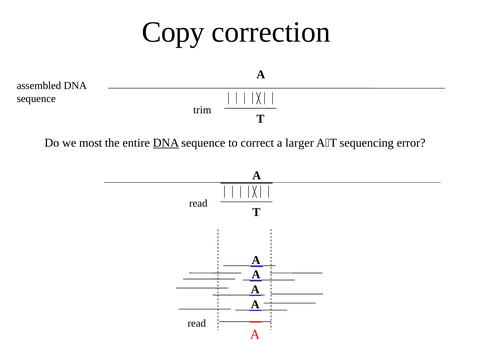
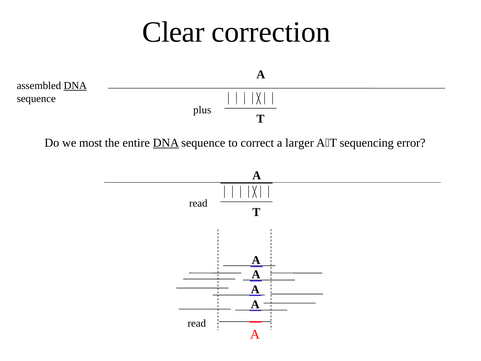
Copy: Copy -> Clear
DNA at (75, 86) underline: none -> present
trim: trim -> plus
